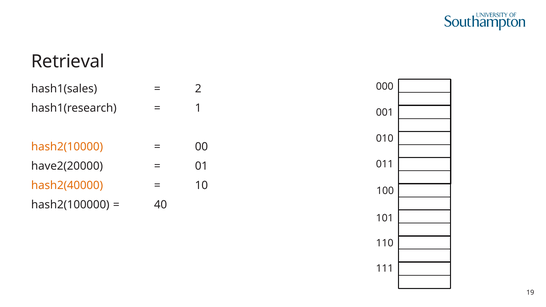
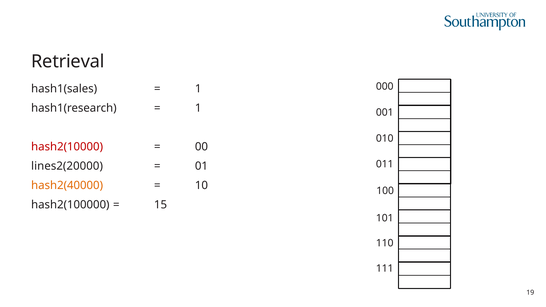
2 at (198, 89): 2 -> 1
hash2(10000 colour: orange -> red
have2(20000: have2(20000 -> lines2(20000
40: 40 -> 15
